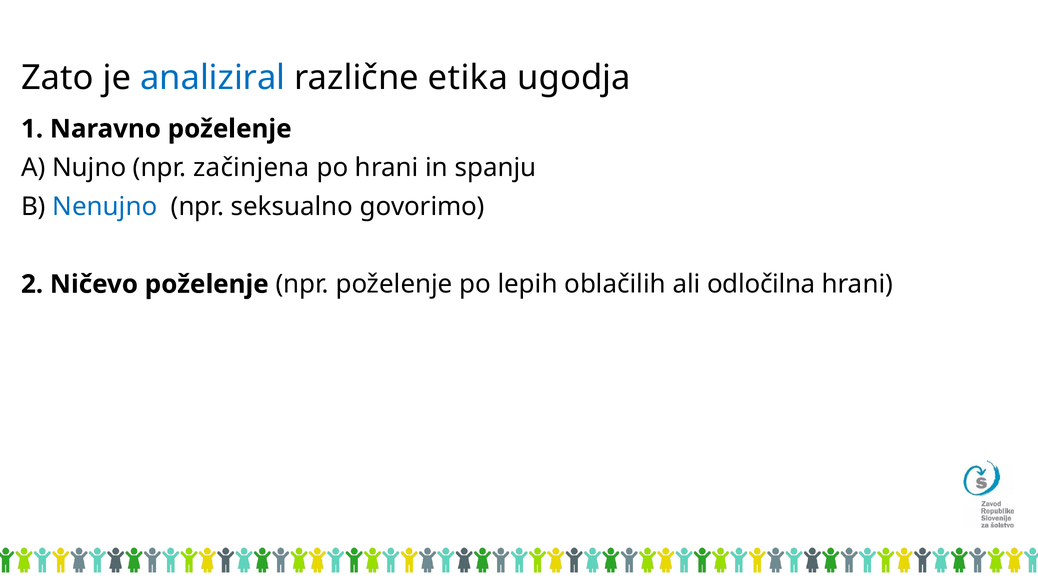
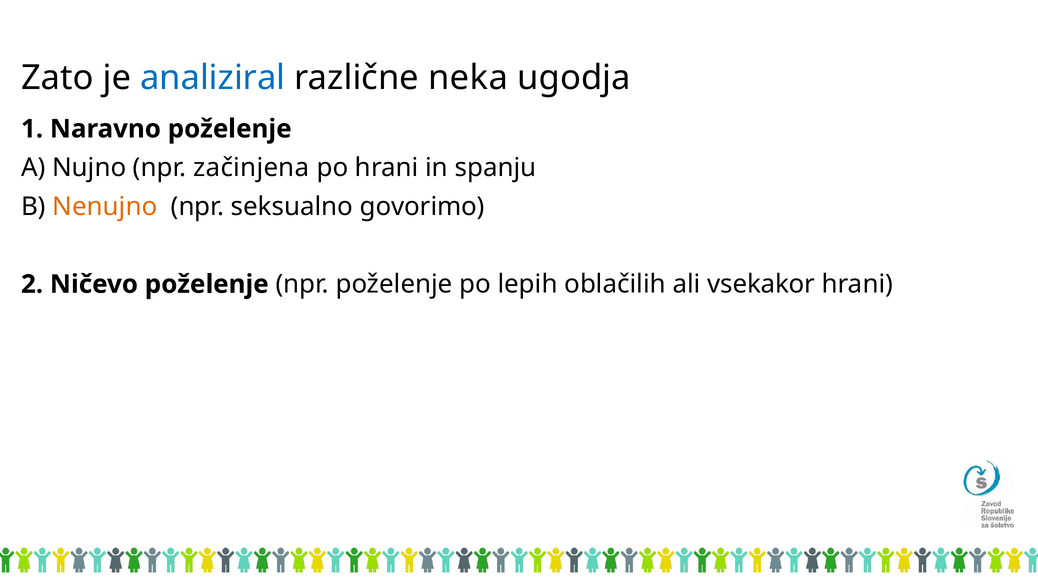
etika: etika -> neka
Nenujno colour: blue -> orange
odločilna: odločilna -> vsekakor
